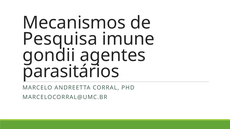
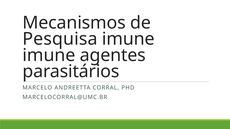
gondii at (49, 55): gondii -> imune
